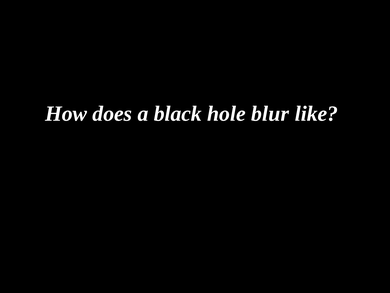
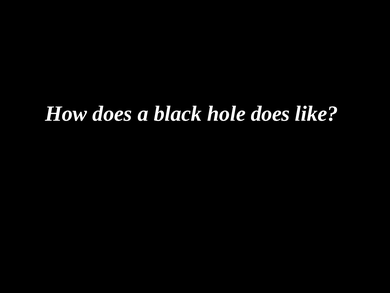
hole blur: blur -> does
